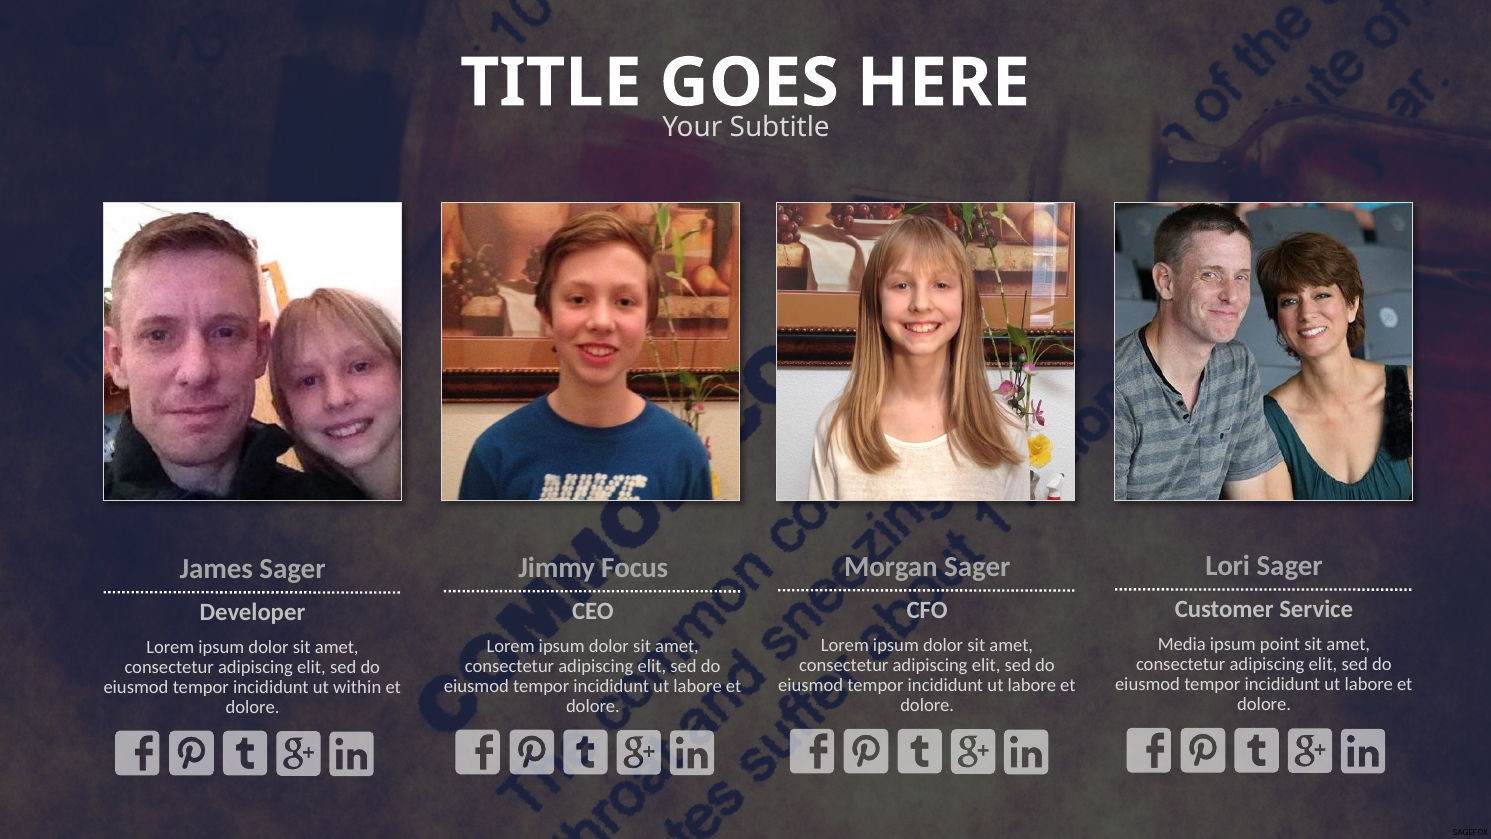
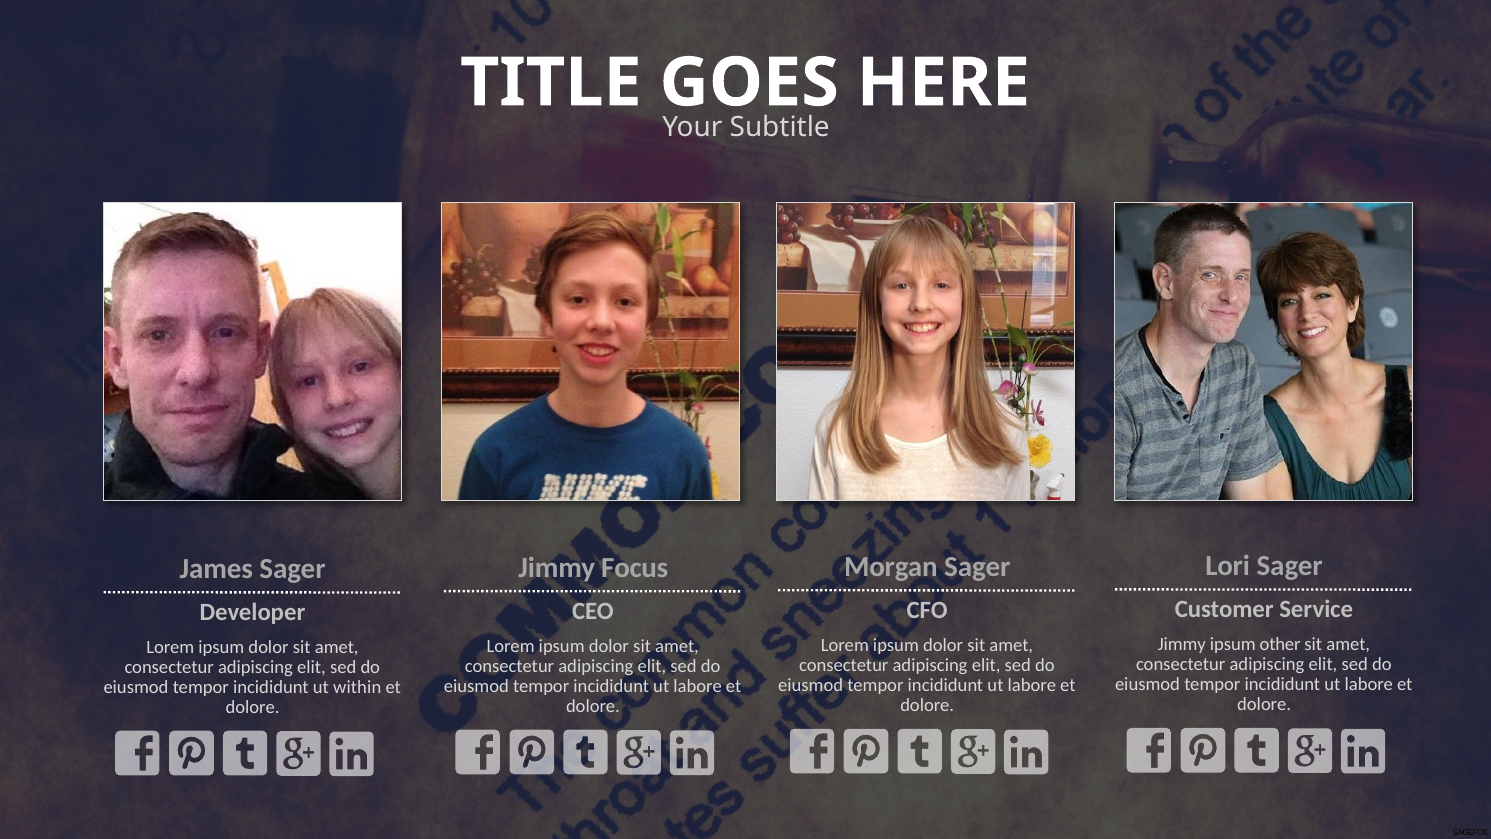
Media at (1182, 644): Media -> Jimmy
point: point -> other
